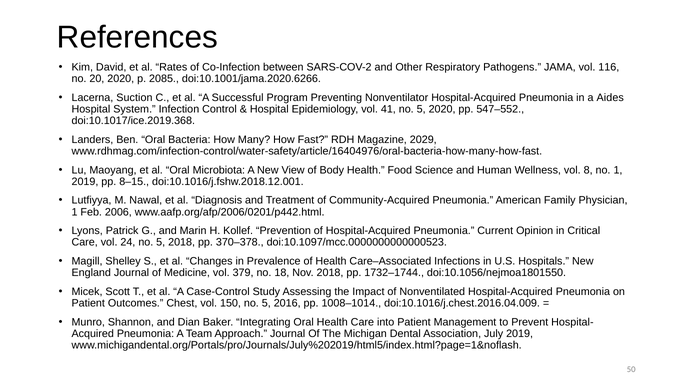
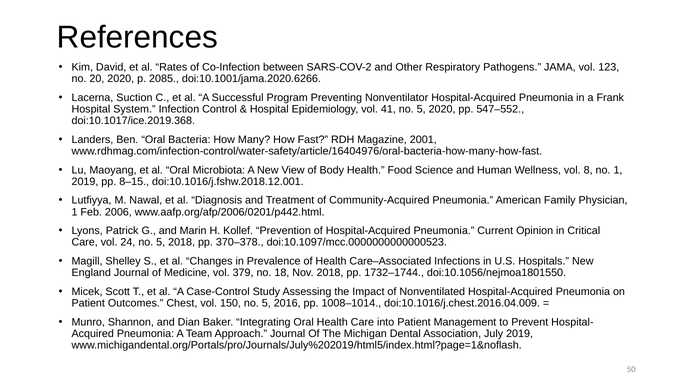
116: 116 -> 123
Aides: Aides -> Frank
2029: 2029 -> 2001
